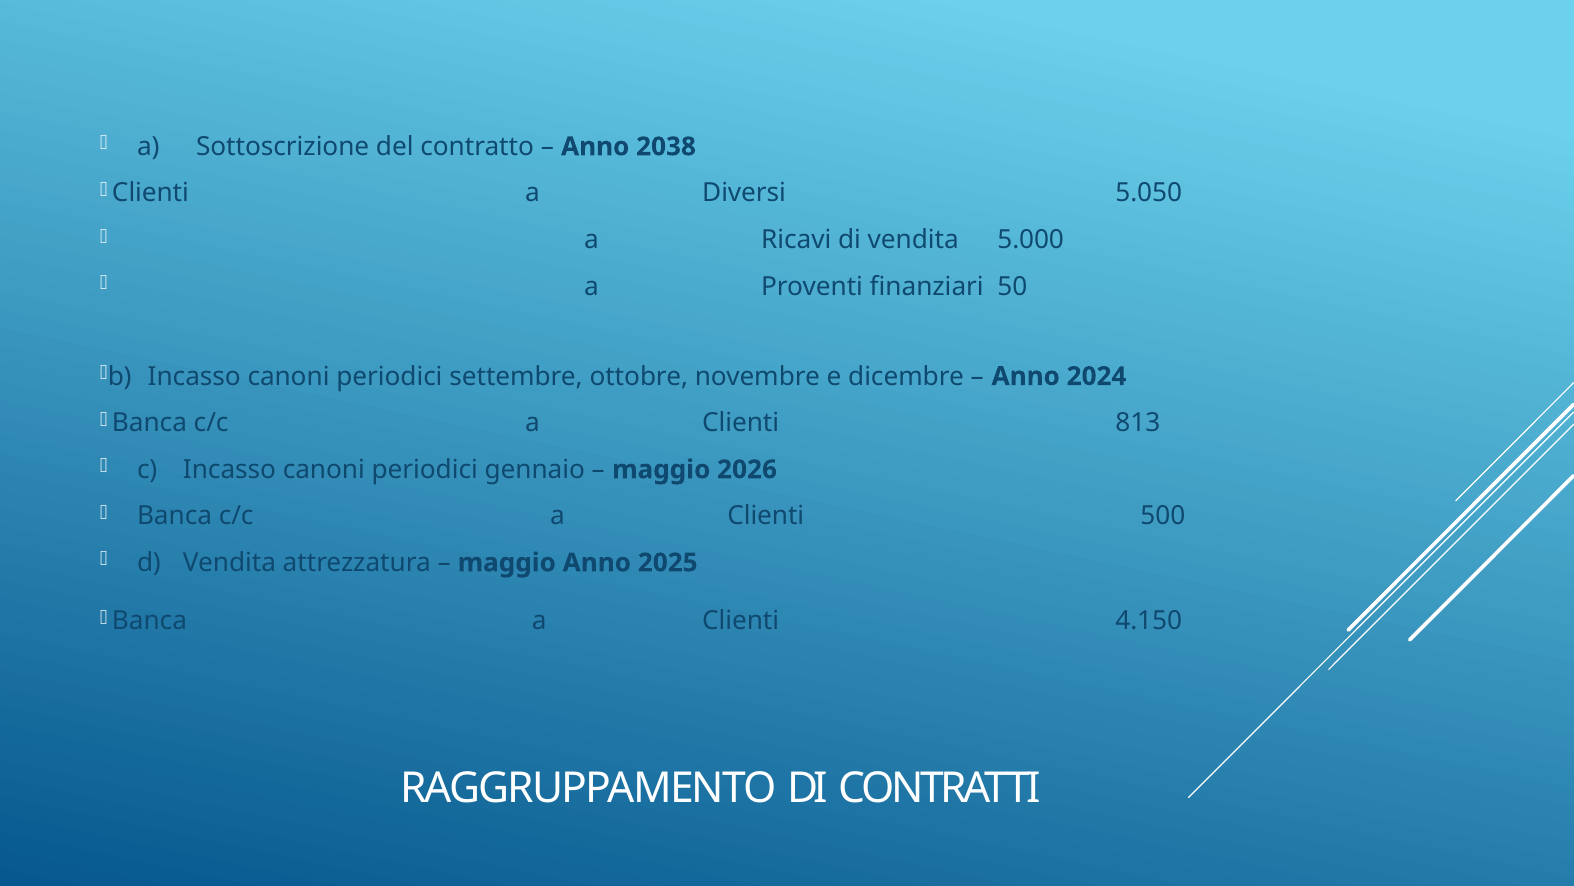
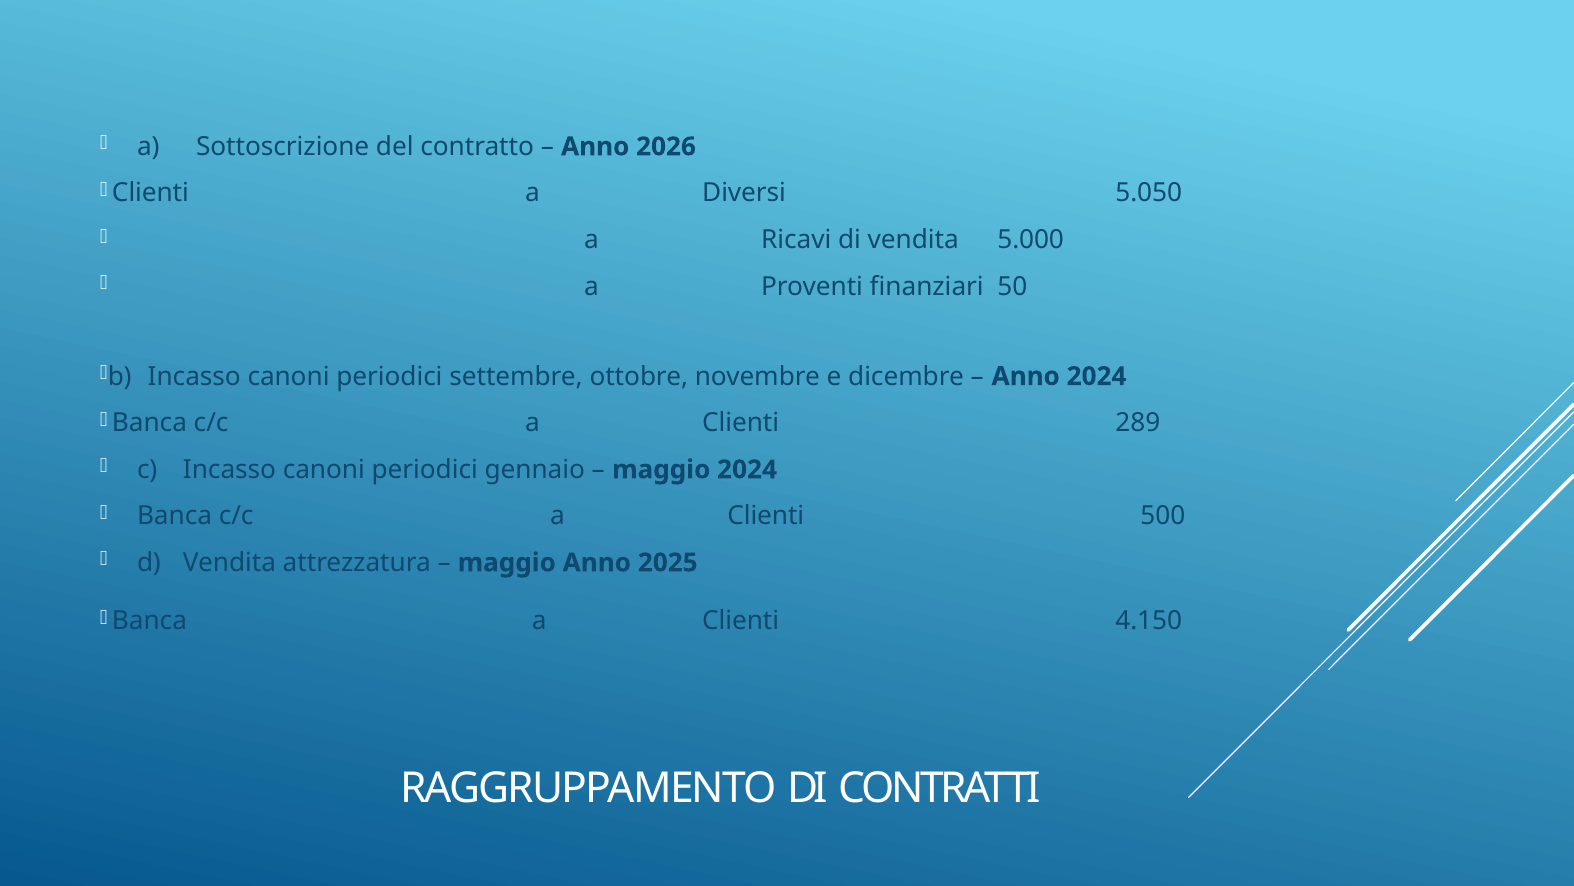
2038: 2038 -> 2026
813: 813 -> 289
maggio 2026: 2026 -> 2024
